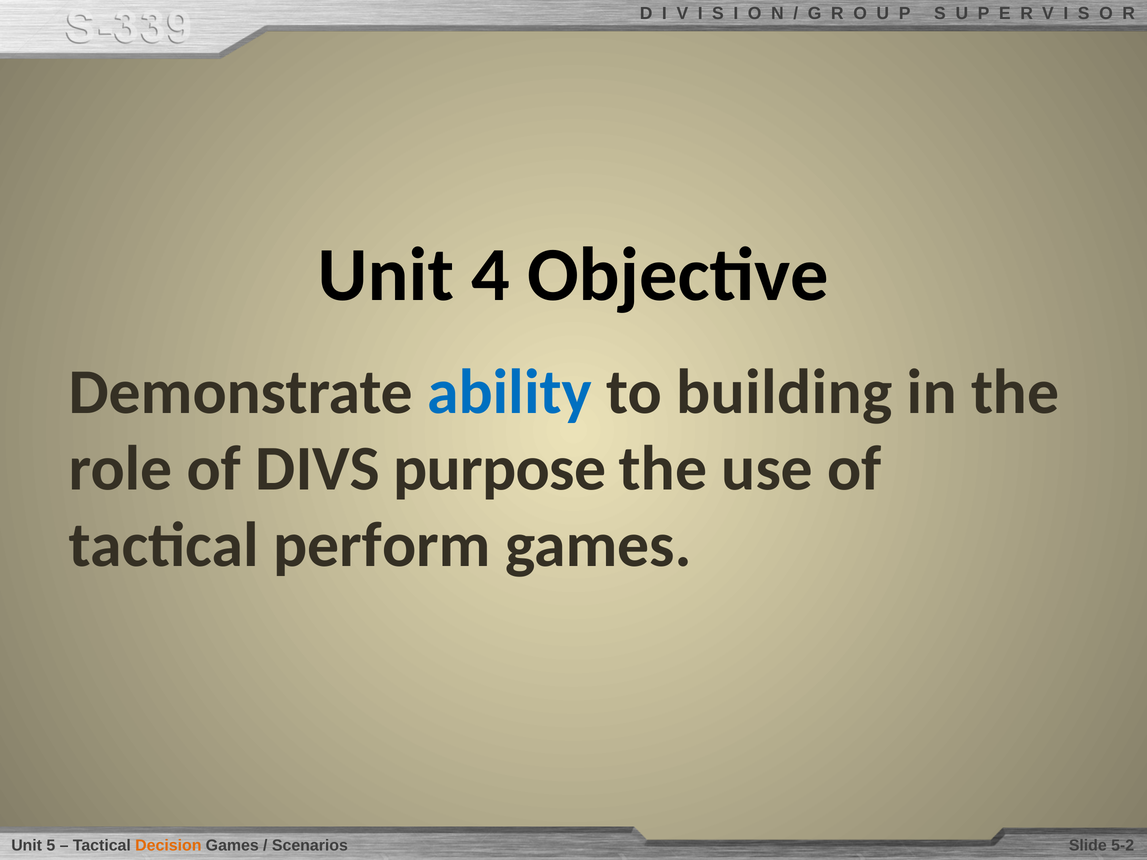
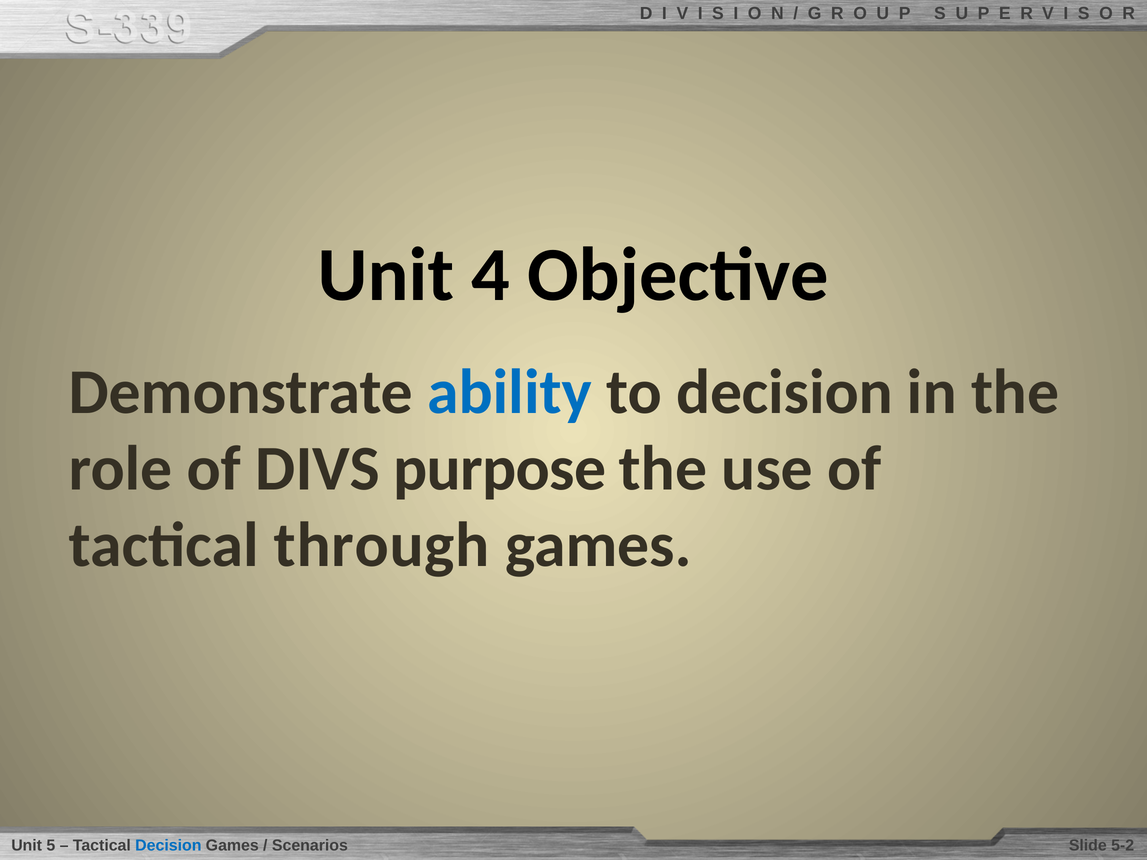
to building: building -> decision
perform: perform -> through
Decision at (168, 846) colour: orange -> blue
